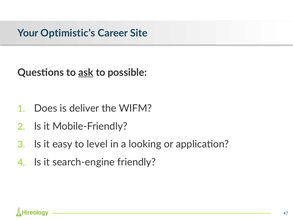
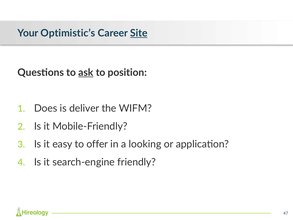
Site underline: none -> present
possible: possible -> position
level: level -> offer
